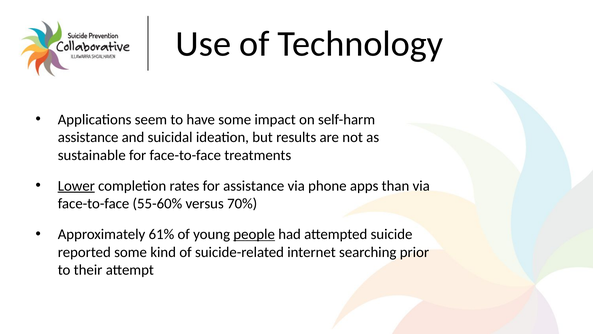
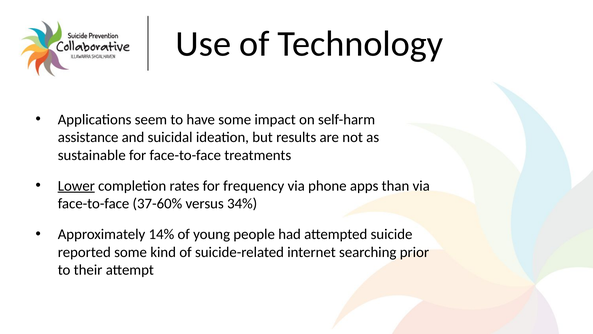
for assistance: assistance -> frequency
55-60%: 55-60% -> 37-60%
70%: 70% -> 34%
61%: 61% -> 14%
people underline: present -> none
